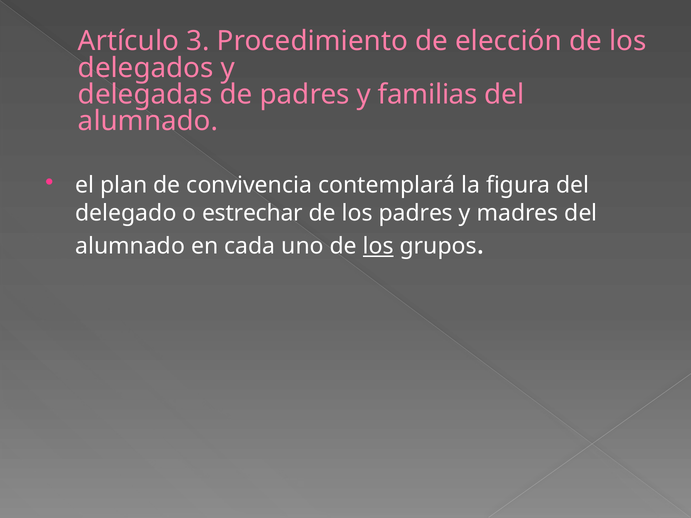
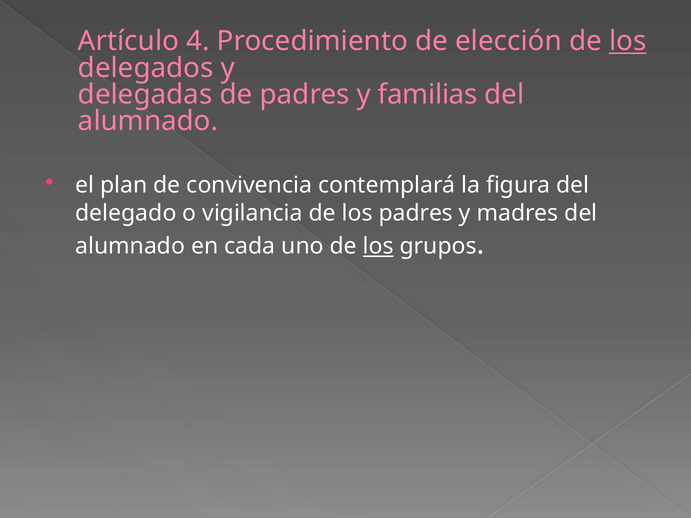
3: 3 -> 4
los at (628, 41) underline: none -> present
estrechar: estrechar -> vigilancia
